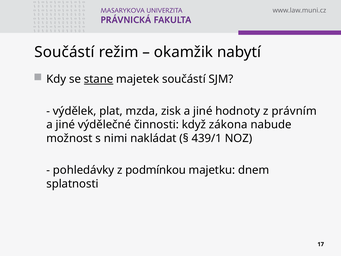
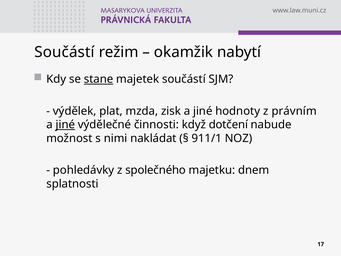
jiné at (65, 125) underline: none -> present
zákona: zákona -> dotčení
439/1: 439/1 -> 911/1
podmínkou: podmínkou -> společného
